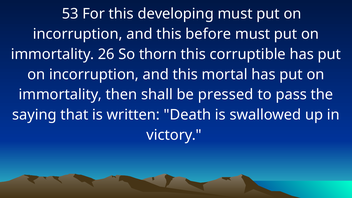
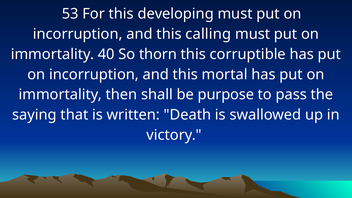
before: before -> calling
26: 26 -> 40
pressed: pressed -> purpose
